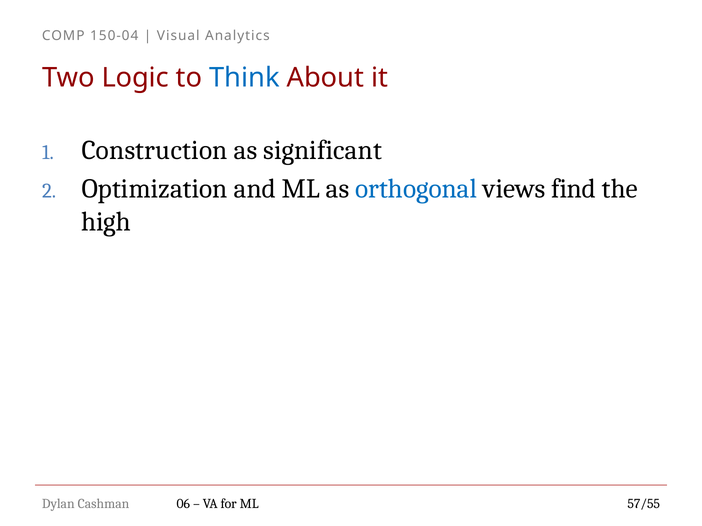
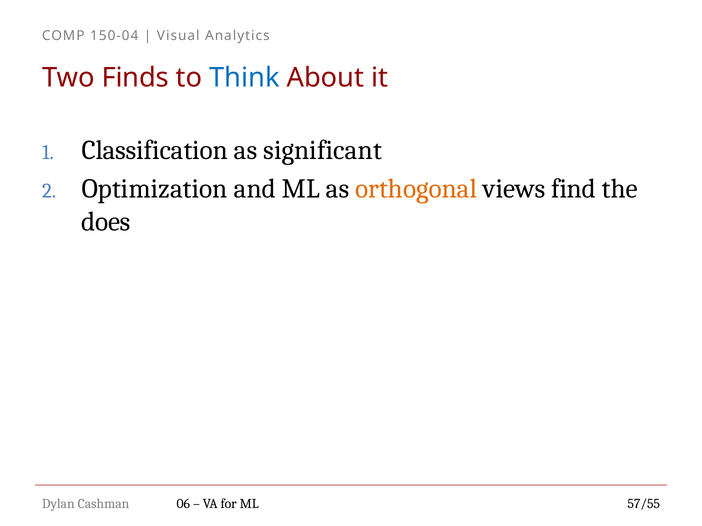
Logic: Logic -> Finds
Construction: Construction -> Classification
orthogonal colour: blue -> orange
high: high -> does
